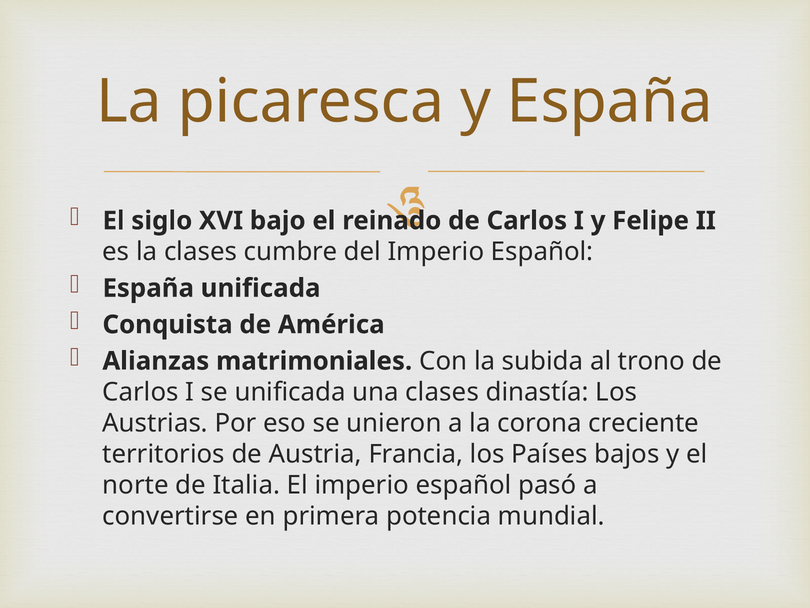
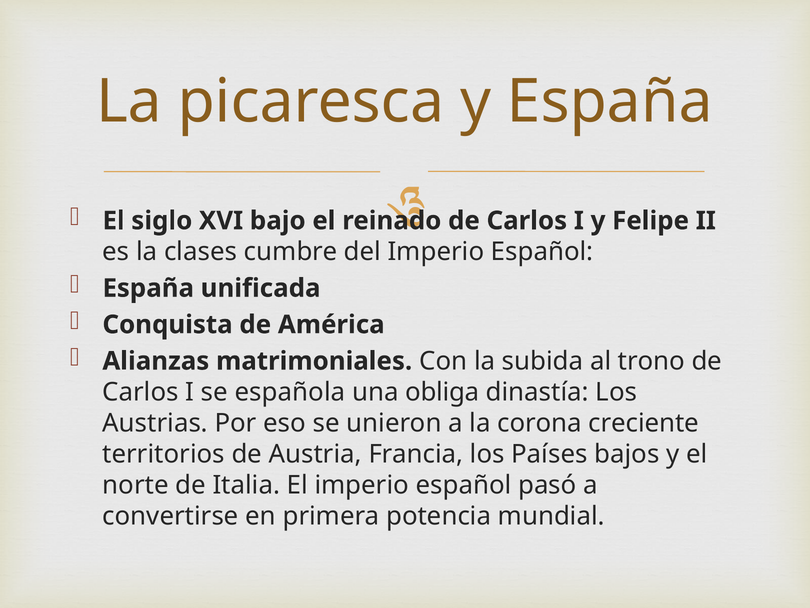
se unificada: unificada -> española
una clases: clases -> obliga
